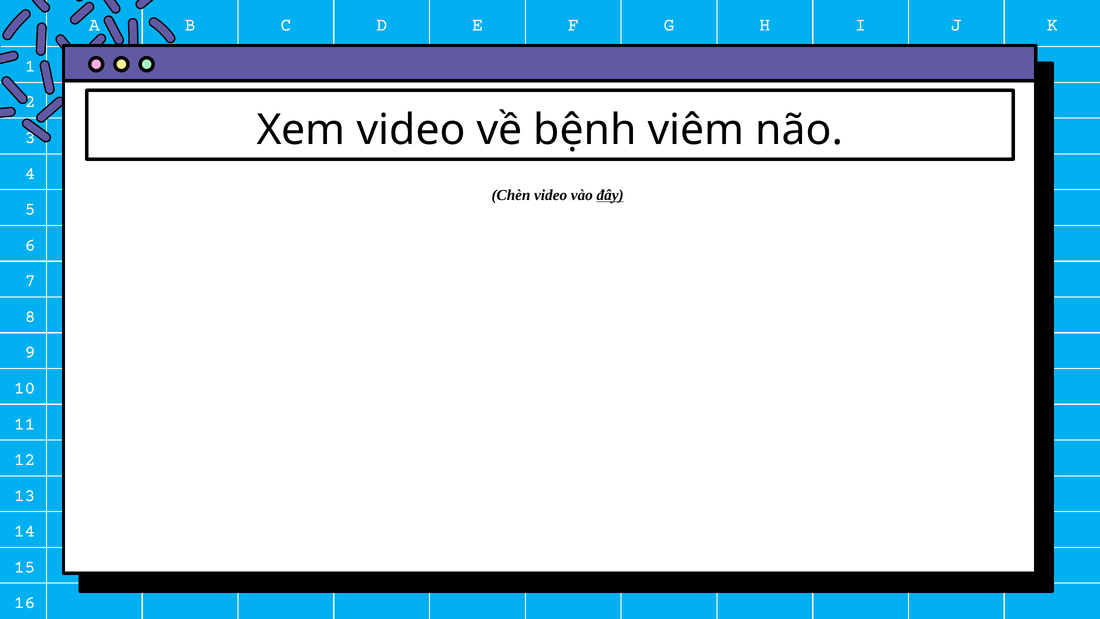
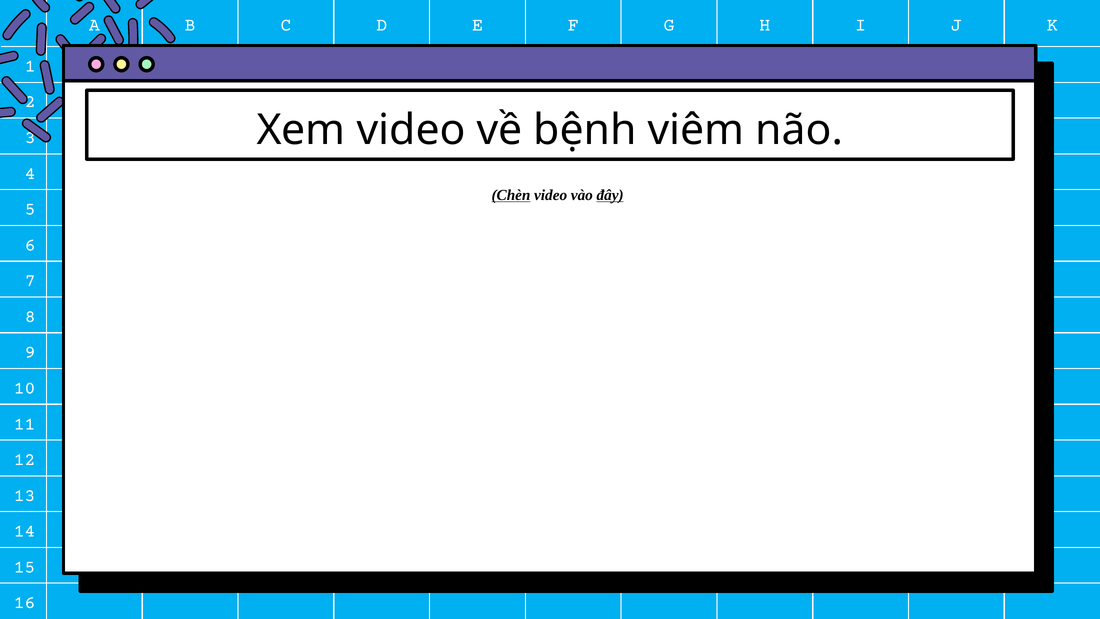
Chèn underline: none -> present
